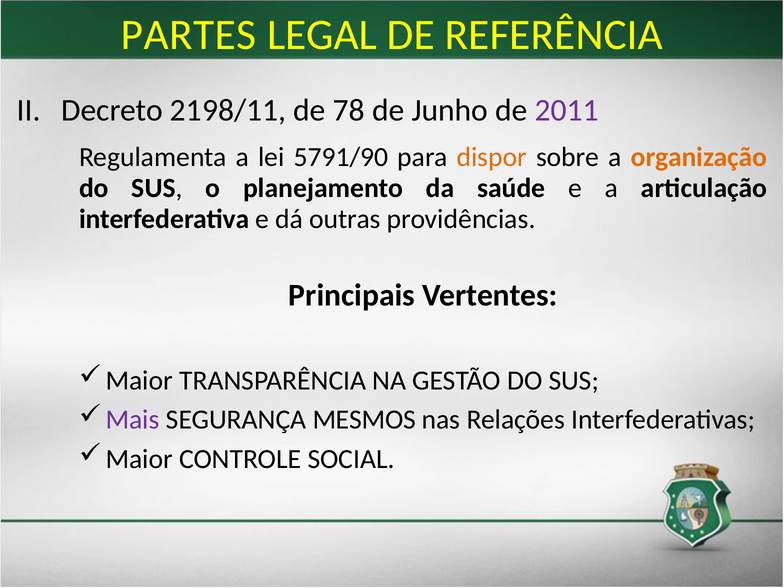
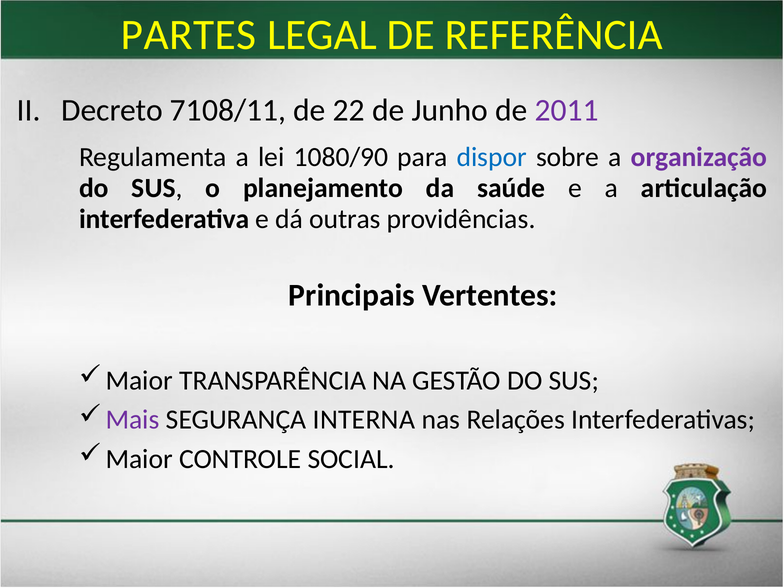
2198/11: 2198/11 -> 7108/11
78: 78 -> 22
5791/90: 5791/90 -> 1080/90
dispor colour: orange -> blue
organização colour: orange -> purple
MESMOS: MESMOS -> INTERNA
